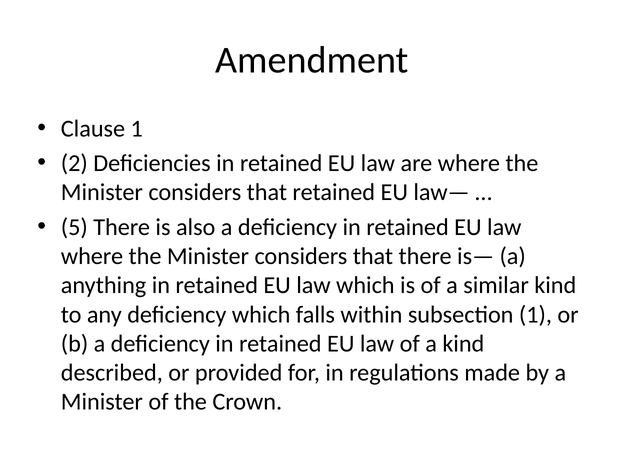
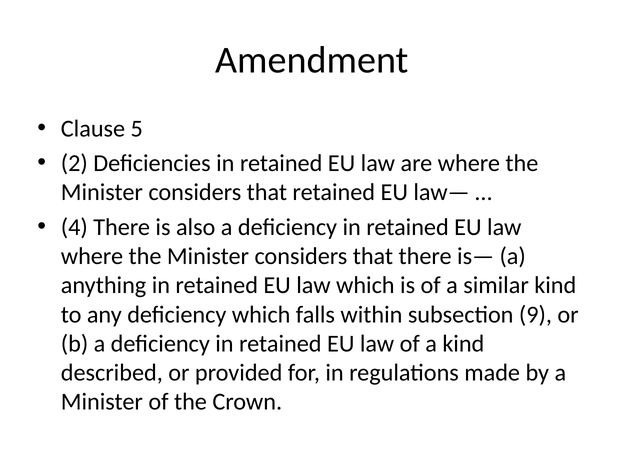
Clause 1: 1 -> 5
5: 5 -> 4
subsection 1: 1 -> 9
